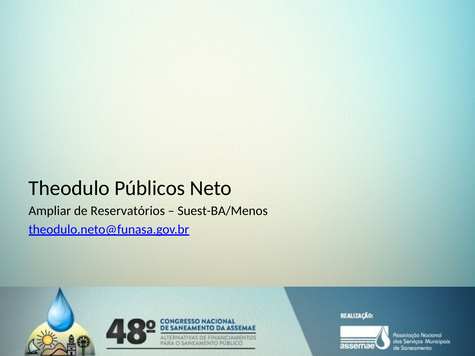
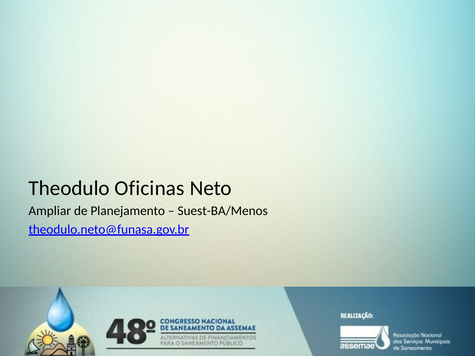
Públicos: Públicos -> Oficinas
Reservatórios: Reservatórios -> Planejamento
